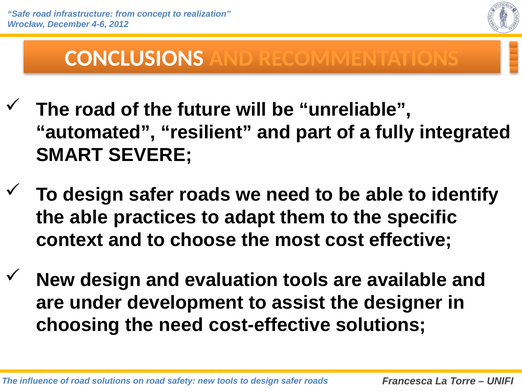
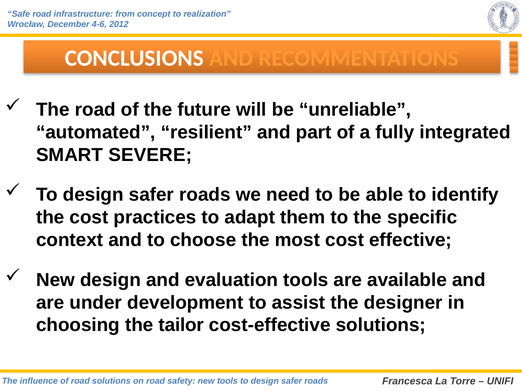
the able: able -> cost
the need: need -> tailor
